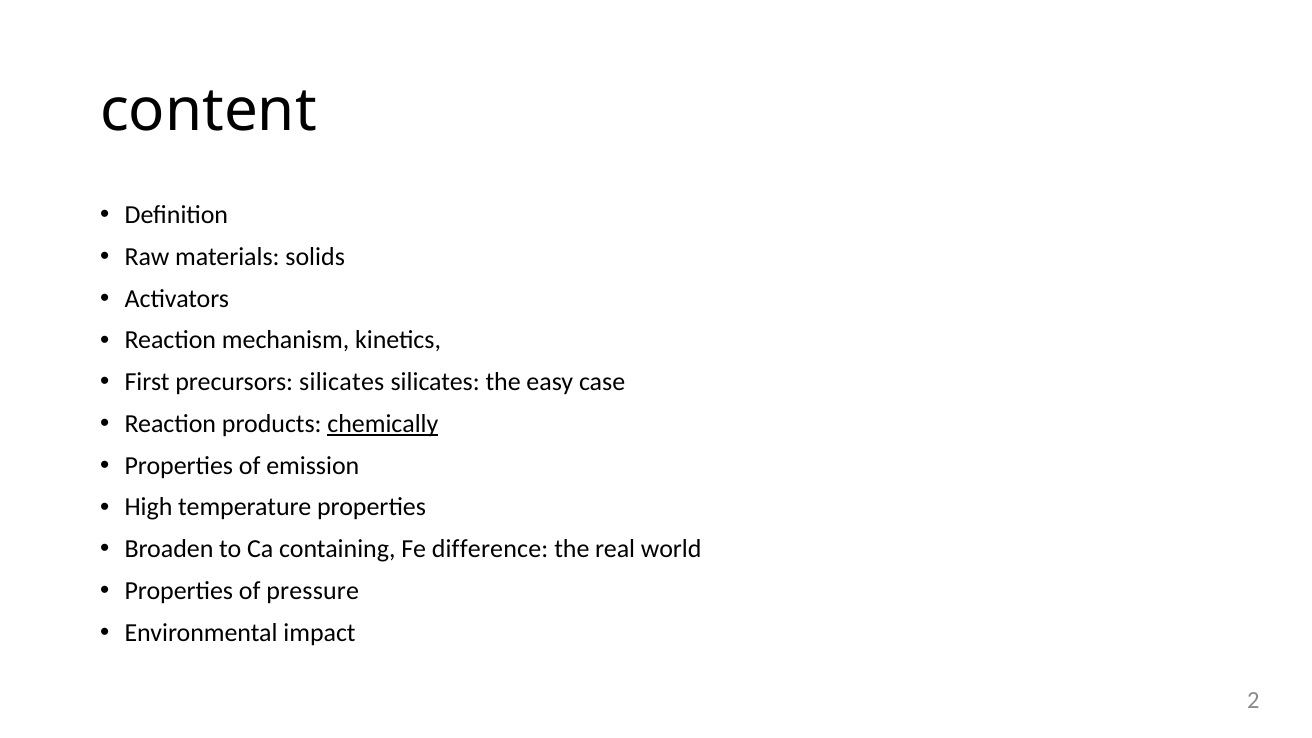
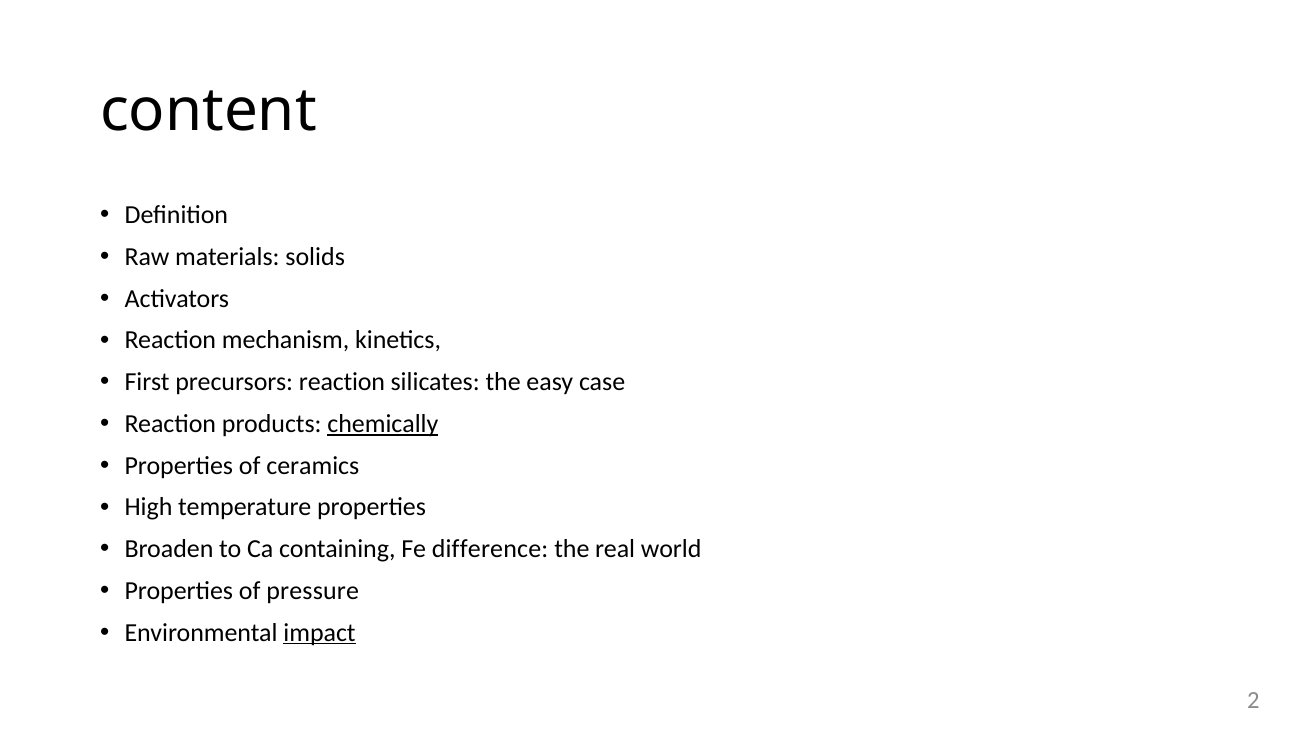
precursors silicates: silicates -> reaction
emission: emission -> ceramics
impact underline: none -> present
